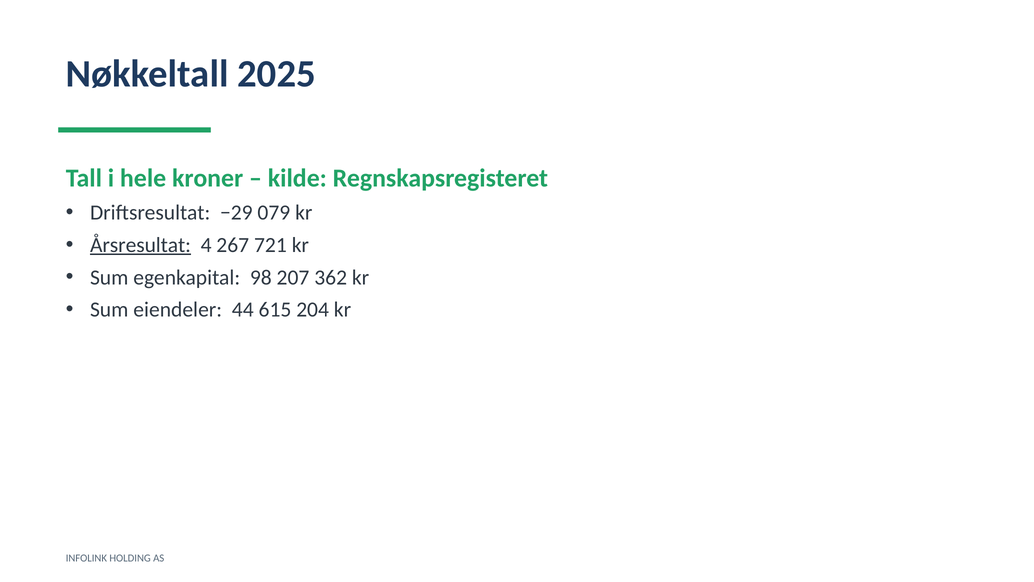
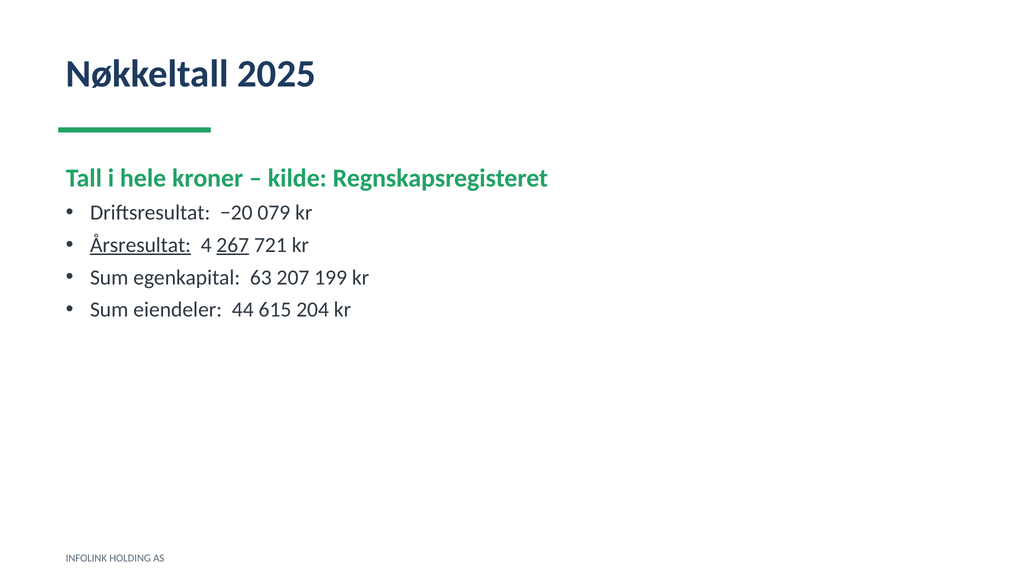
−29: −29 -> −20
267 underline: none -> present
98: 98 -> 63
362: 362 -> 199
